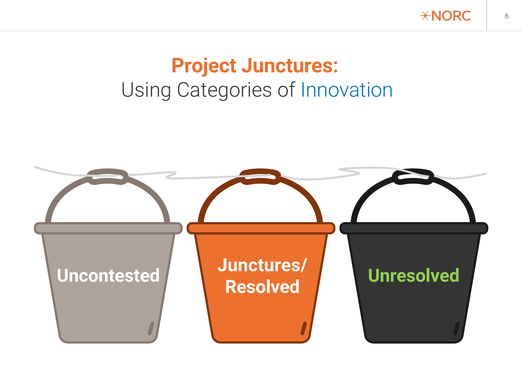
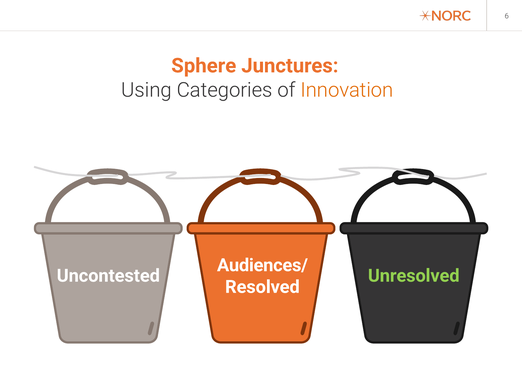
Project: Project -> Sphere
Innovation colour: blue -> orange
Junctures/: Junctures/ -> Audiences/
